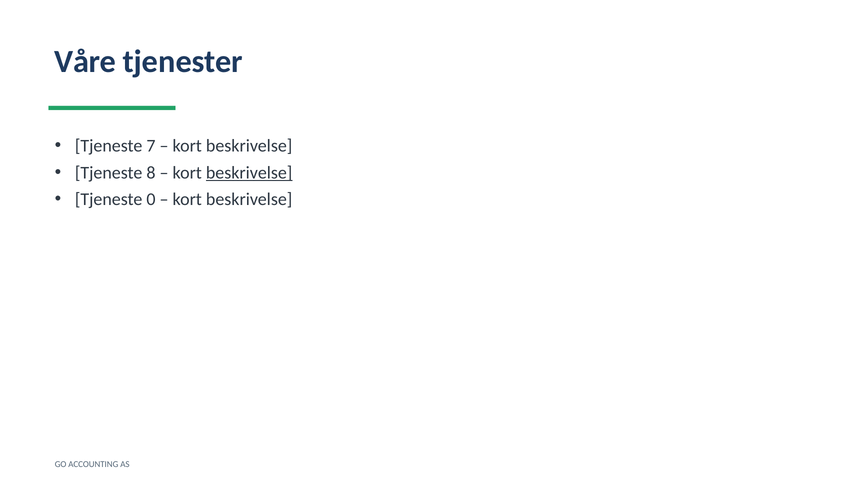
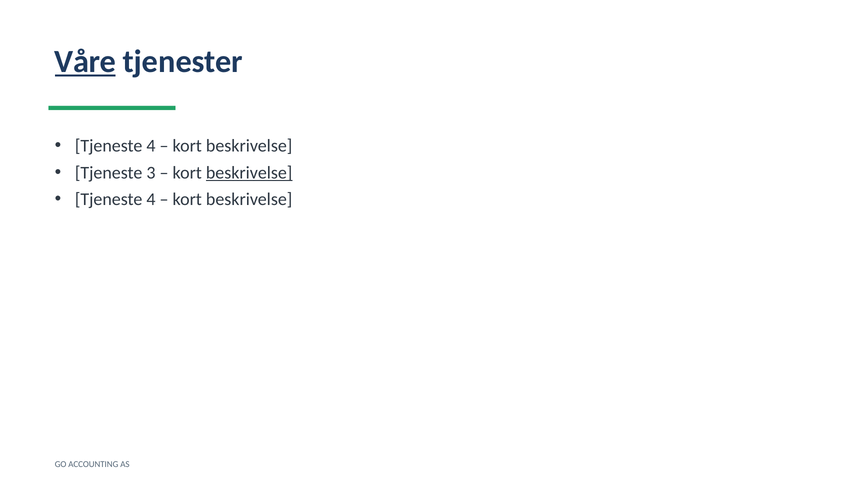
Våre underline: none -> present
7 at (151, 146): 7 -> 4
8: 8 -> 3
0 at (151, 200): 0 -> 4
